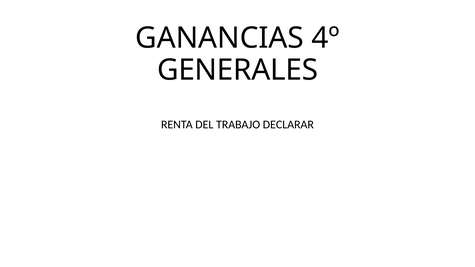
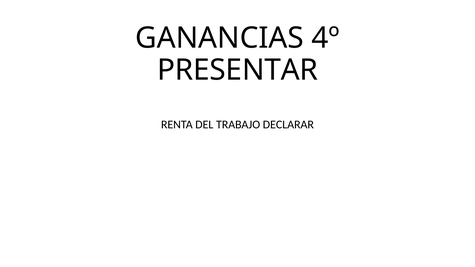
GENERALES: GENERALES -> PRESENTAR
